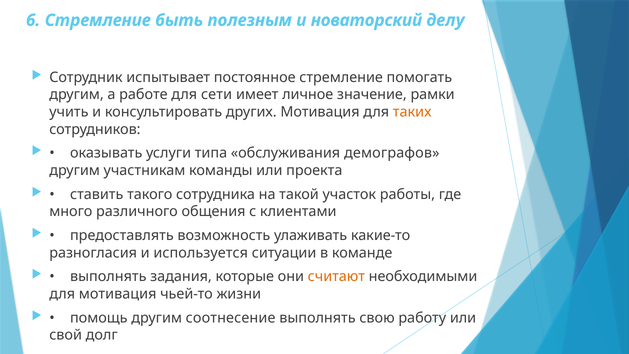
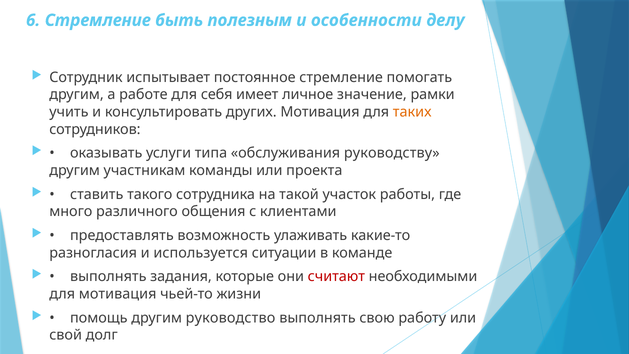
новаторский: новаторский -> особенности
сети: сети -> себя
демографов: демографов -> руководству
считают colour: orange -> red
соотнесение: соотнесение -> руководство
